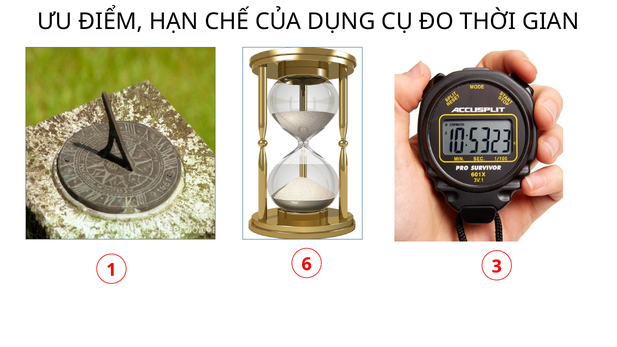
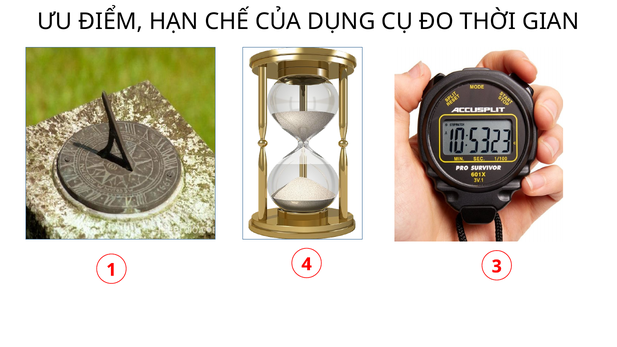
6: 6 -> 4
